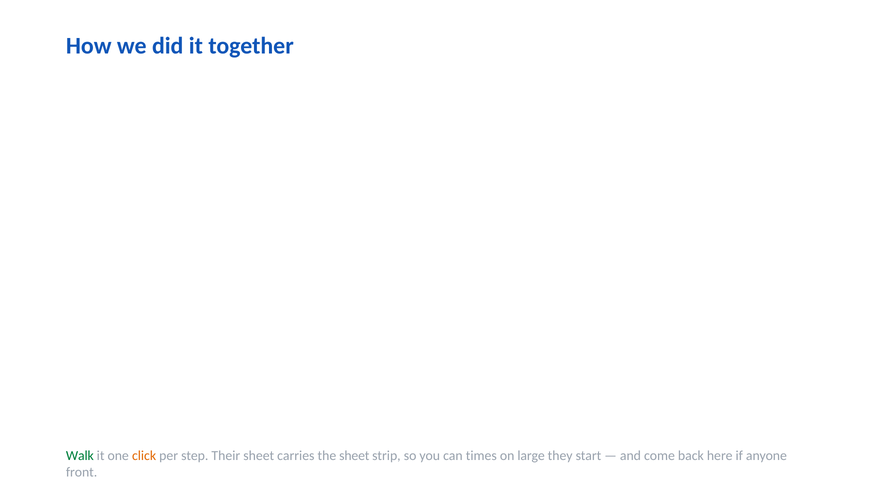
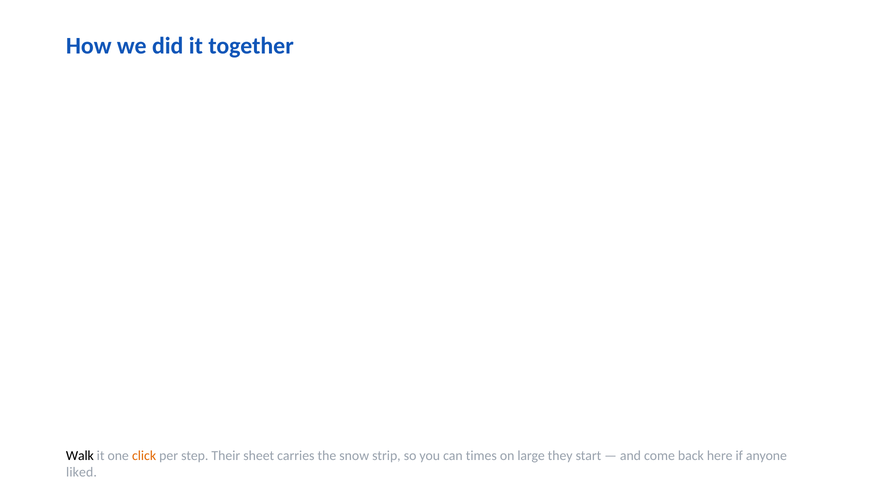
Walk colour: green -> black
the sheet: sheet -> snow
front: front -> liked
